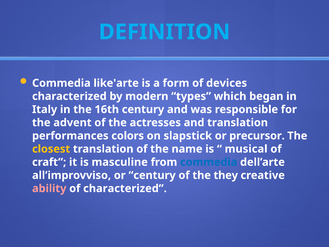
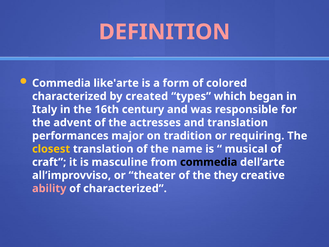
DEFINITION colour: light blue -> pink
devices: devices -> colored
modern: modern -> created
colors: colors -> major
slapstick: slapstick -> tradition
precursor: precursor -> requiring
commedia at (209, 162) colour: blue -> black
or century: century -> theater
